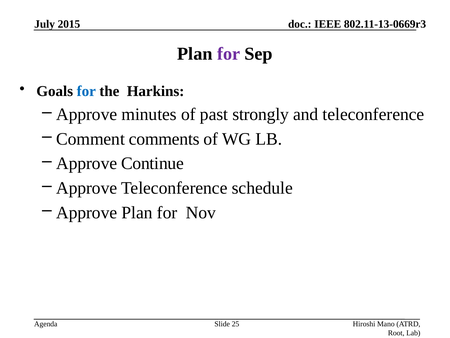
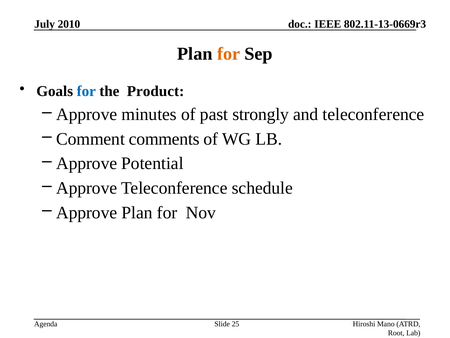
2015: 2015 -> 2010
for at (229, 54) colour: purple -> orange
Harkins: Harkins -> Product
Continue: Continue -> Potential
